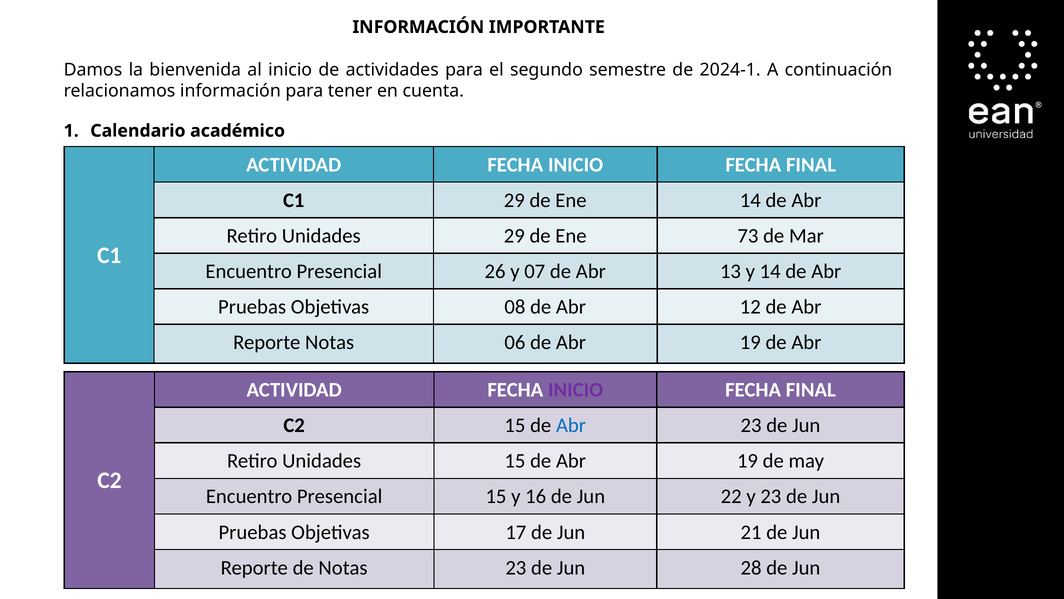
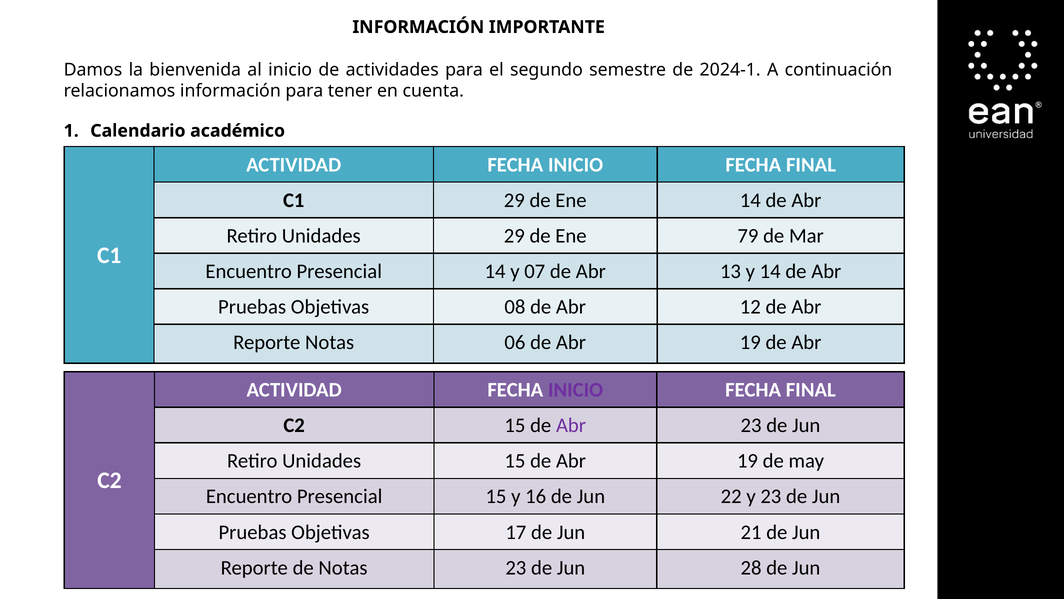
73: 73 -> 79
Presencial 26: 26 -> 14
Abr at (571, 425) colour: blue -> purple
